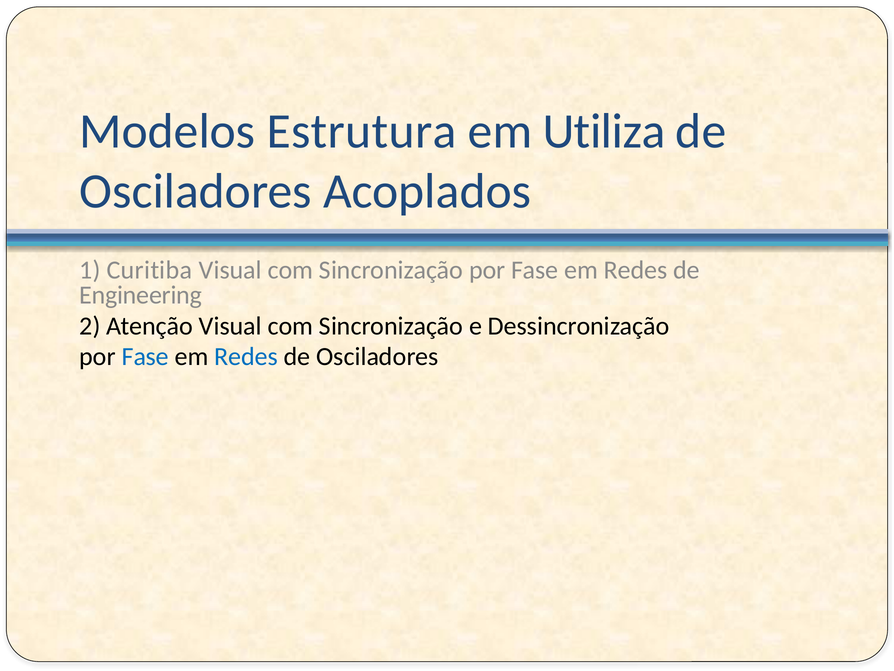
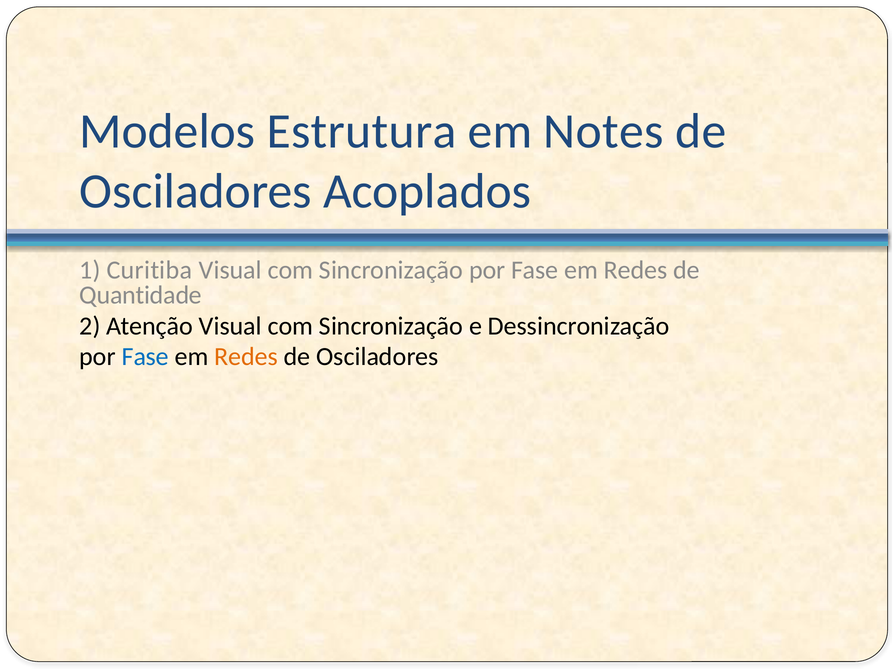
Utiliza: Utiliza -> Notes
Engineering: Engineering -> Quantidade
Redes at (246, 357) colour: blue -> orange
